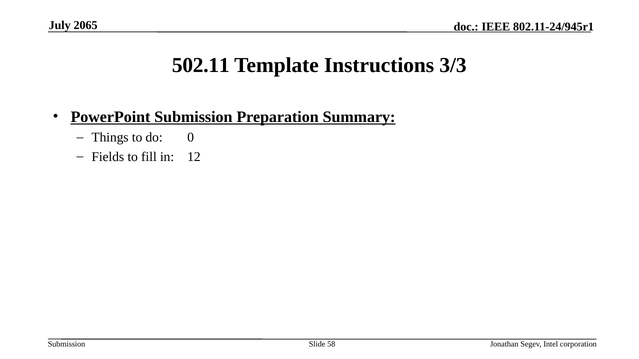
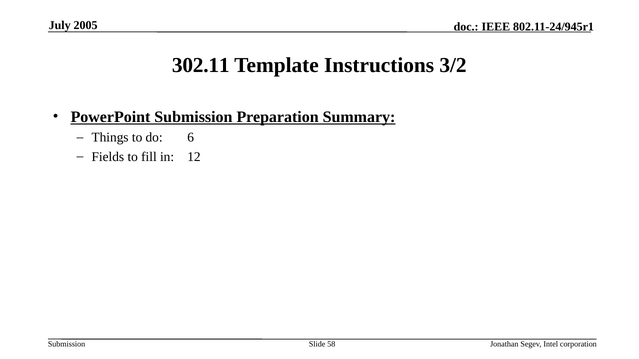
2065: 2065 -> 2005
502.11: 502.11 -> 302.11
3/3: 3/3 -> 3/2
0: 0 -> 6
